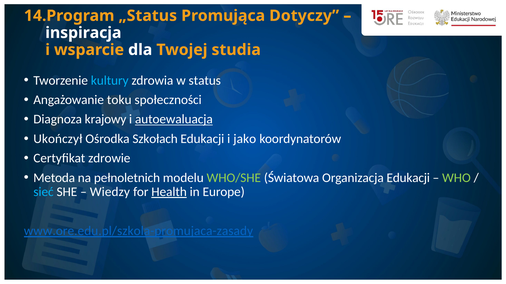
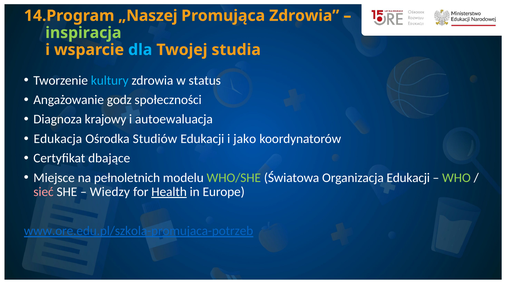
„Status: „Status -> „Naszej
Promująca Dotyczy: Dotyczy -> Zdrowia
inspiracja colour: white -> light green
dla colour: white -> light blue
toku: toku -> godz
autoewaluacja underline: present -> none
Ukończył: Ukończył -> Edukacja
Szkołach: Szkołach -> Studiów
zdrowie: zdrowie -> dbające
Metoda: Metoda -> Miejsce
sieć colour: light blue -> pink
www.ore.edu.pl/szkola-promujaca-zasady: www.ore.edu.pl/szkola-promujaca-zasady -> www.ore.edu.pl/szkola-promujaca-potrzeb
